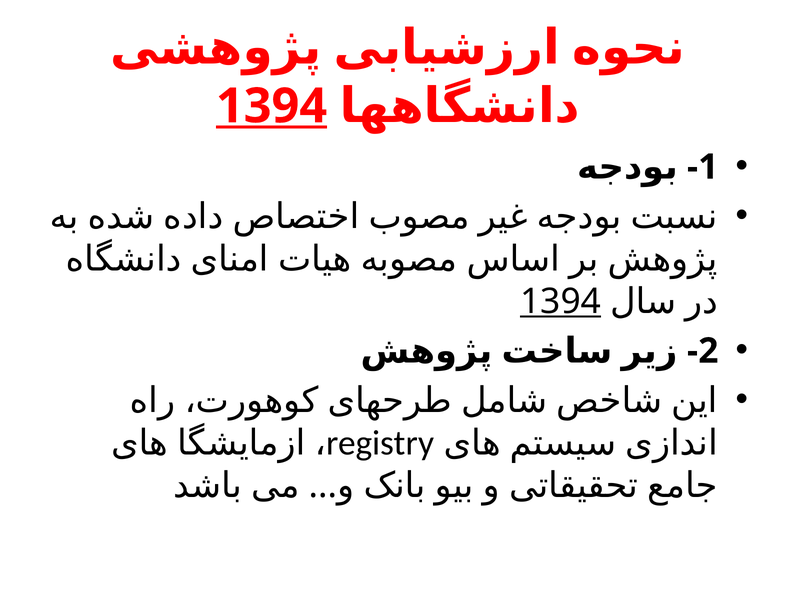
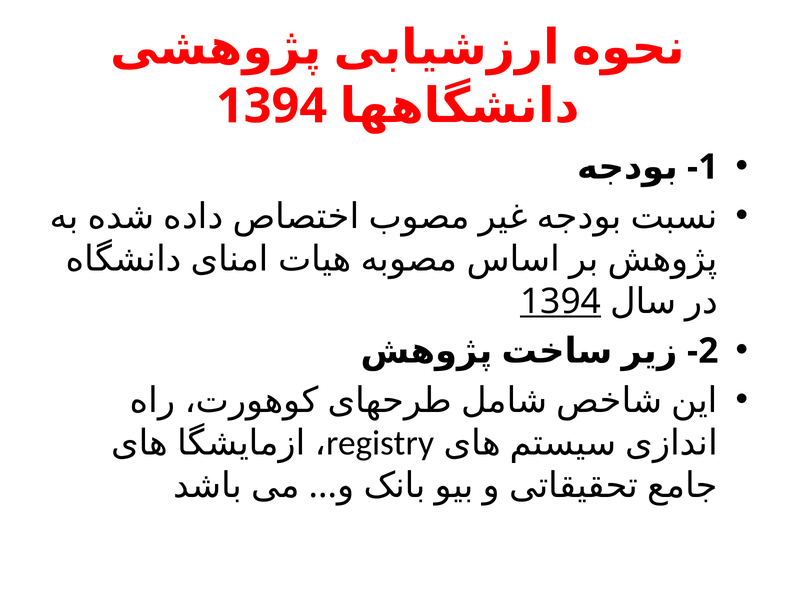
1394 at (272, 106) underline: present -> none
